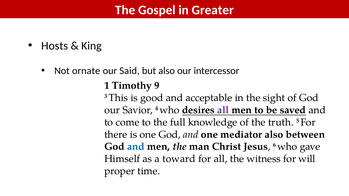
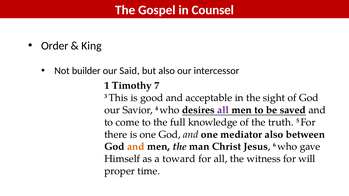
Greater: Greater -> Counsel
Hosts: Hosts -> Order
ornate: ornate -> builder
9: 9 -> 7
and at (136, 147) colour: blue -> orange
